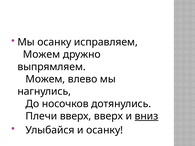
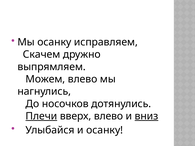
Можем at (42, 55): Можем -> Скачем
Плечи underline: none -> present
вверх вверх: вверх -> влево
